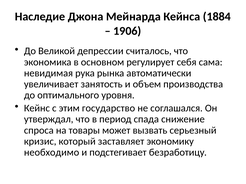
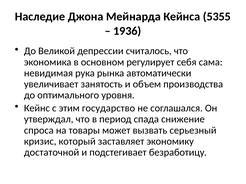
1884: 1884 -> 5355
1906: 1906 -> 1936
необходимо: необходимо -> достаточной
